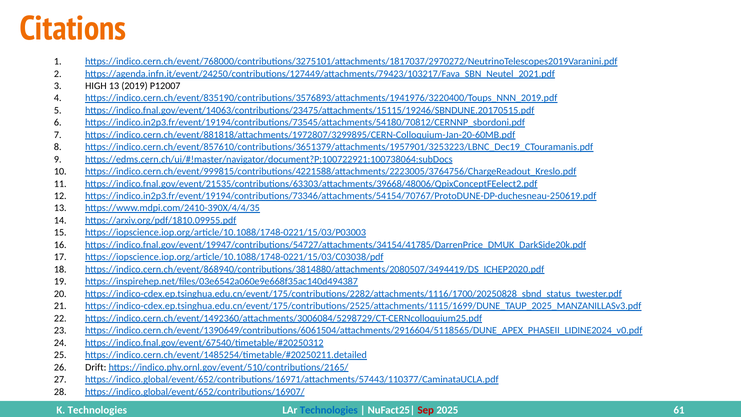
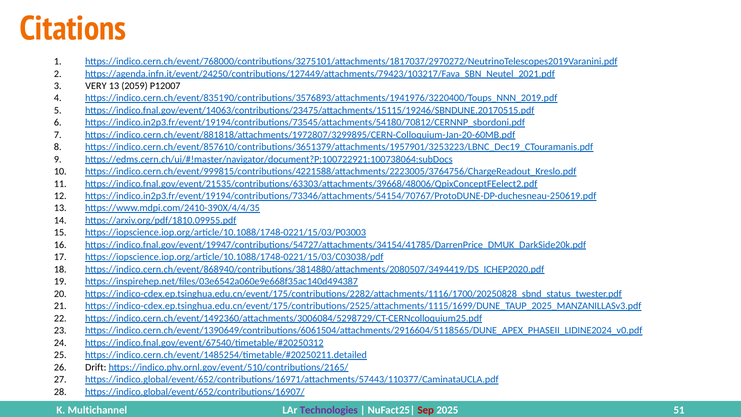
HIGH: HIGH -> VERY
2019: 2019 -> 2059
Technologies at (329, 410) colour: blue -> purple
61: 61 -> 51
K Technologies: Technologies -> Multichannel
